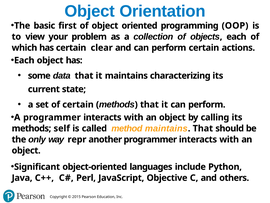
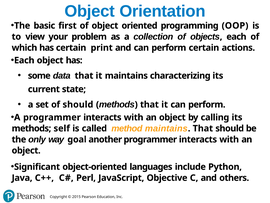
clear: clear -> print
of certain: certain -> should
repr: repr -> goal
